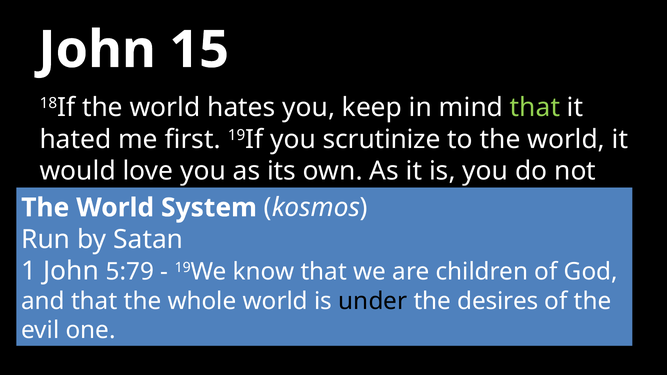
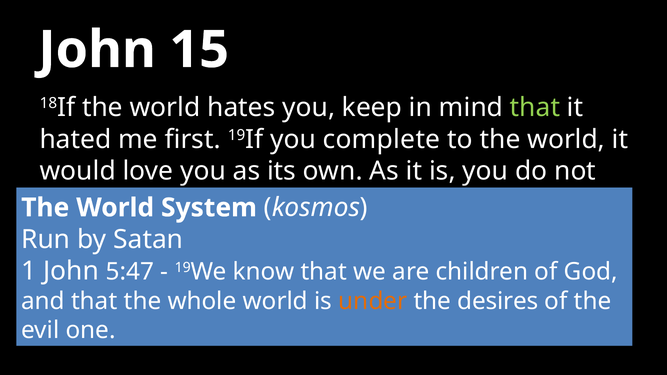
scrutinize: scrutinize -> complete
5:79: 5:79 -> 5:47
under colour: black -> orange
